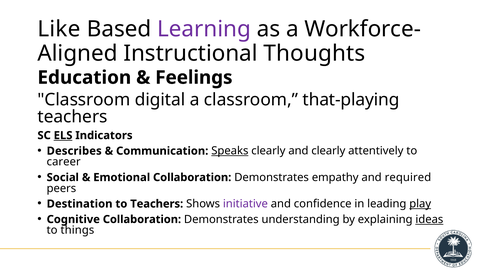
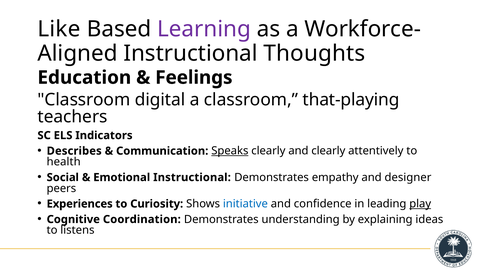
ELS underline: present -> none
career: career -> health
Emotional Collaboration: Collaboration -> Instructional
required: required -> designer
Destination: Destination -> Experiences
to Teachers: Teachers -> Curiosity
initiative colour: purple -> blue
Cognitive Collaboration: Collaboration -> Coordination
ideas underline: present -> none
things: things -> listens
